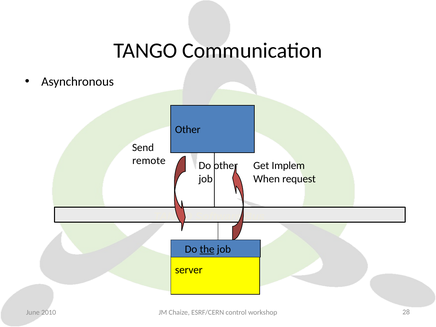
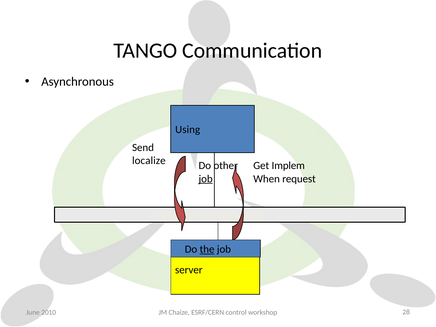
Other at (188, 130): Other -> Using
remote: remote -> localize
job at (206, 179) underline: none -> present
